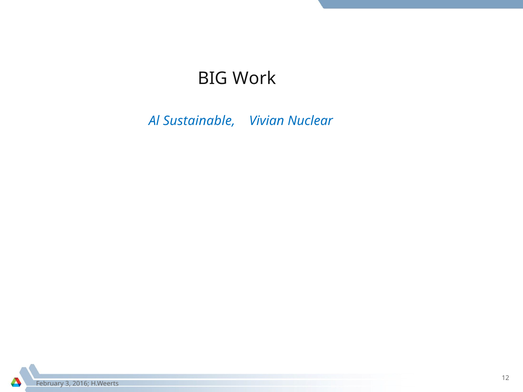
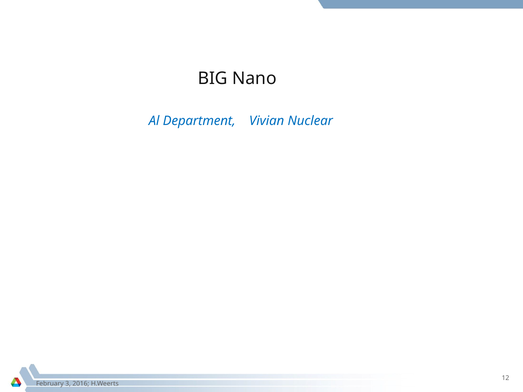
Work: Work -> Nano
Sustainable: Sustainable -> Department
